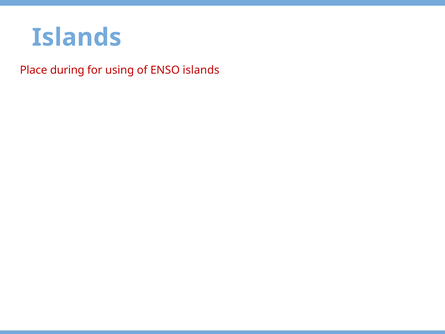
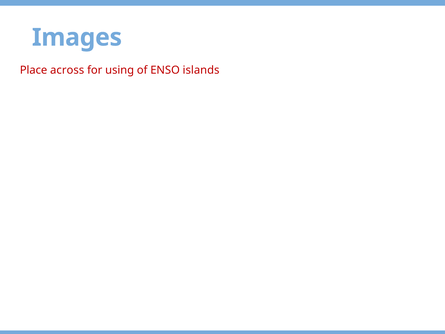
Islands at (77, 37): Islands -> Images
during: during -> across
